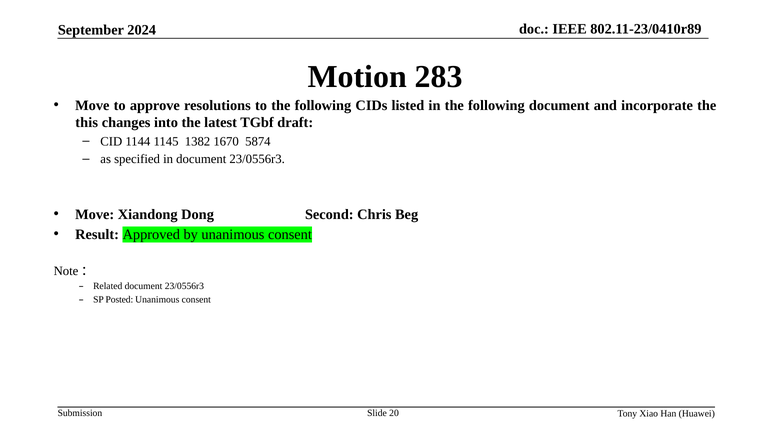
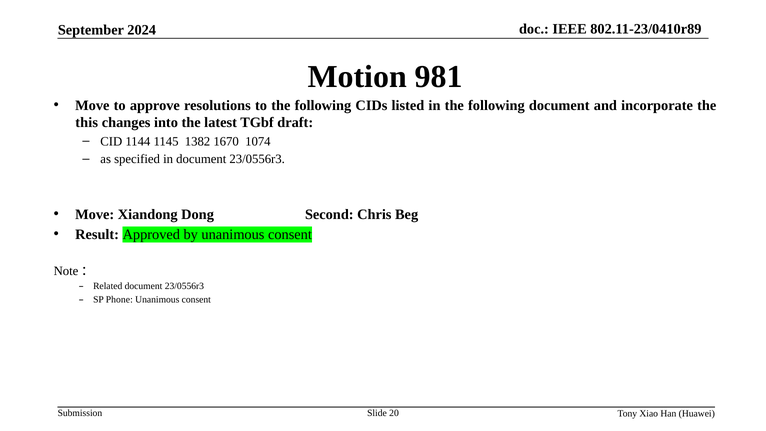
283: 283 -> 981
5874: 5874 -> 1074
Posted: Posted -> Phone
